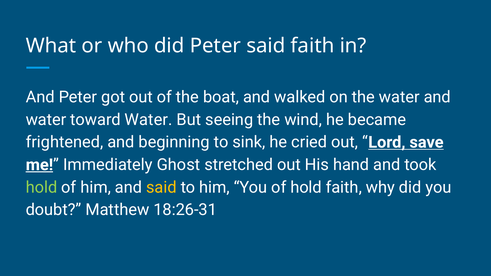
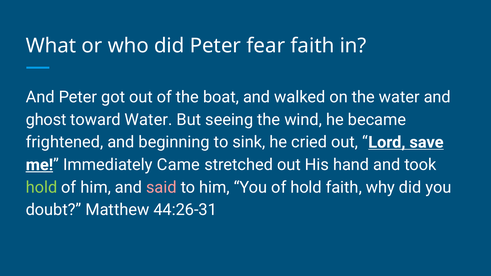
Peter said: said -> fear
water at (46, 120): water -> ghost
Ghost: Ghost -> Came
said at (161, 187) colour: yellow -> pink
18:26-31: 18:26-31 -> 44:26-31
